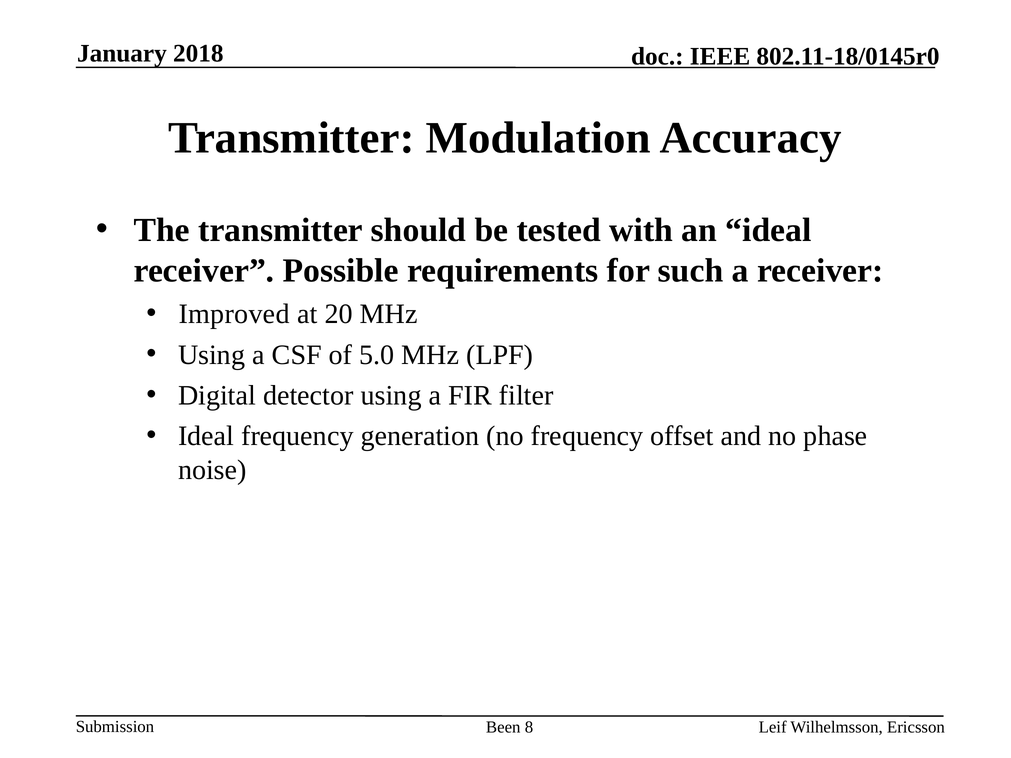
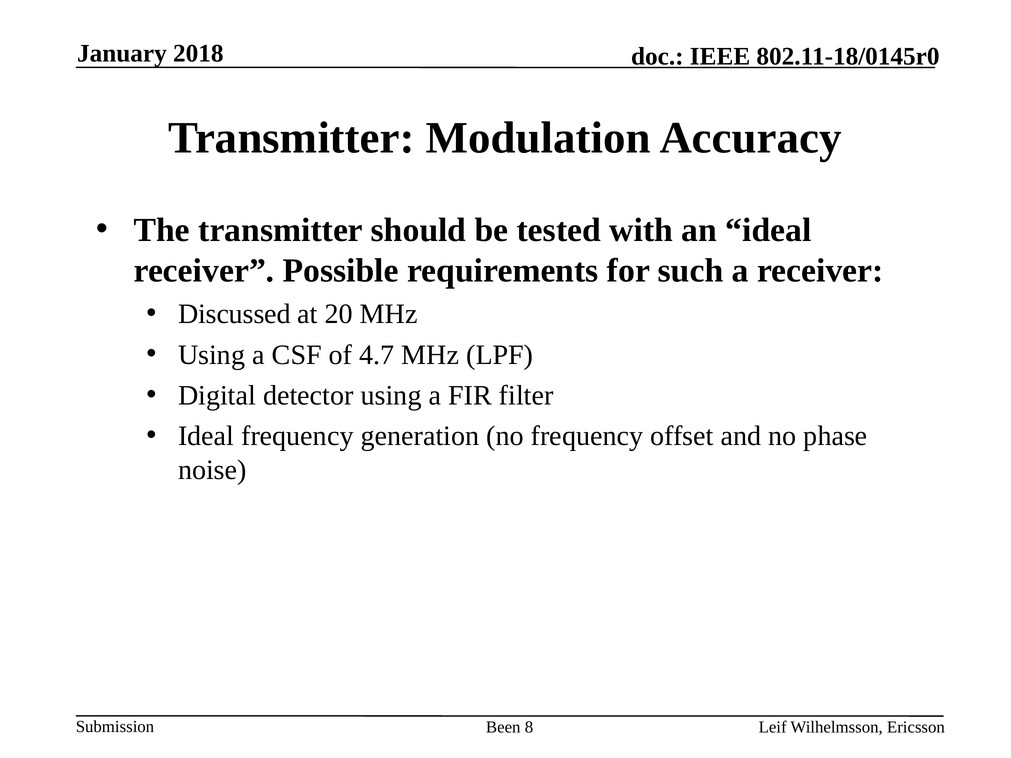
Improved: Improved -> Discussed
5.0: 5.0 -> 4.7
